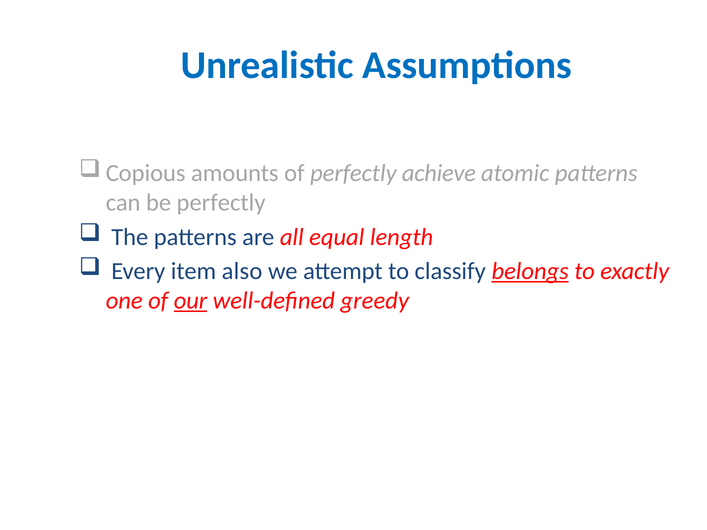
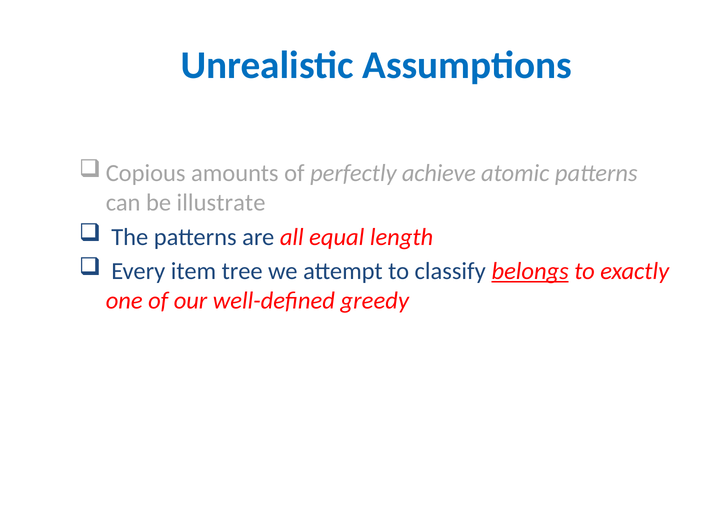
be perfectly: perfectly -> illustrate
also: also -> tree
our underline: present -> none
